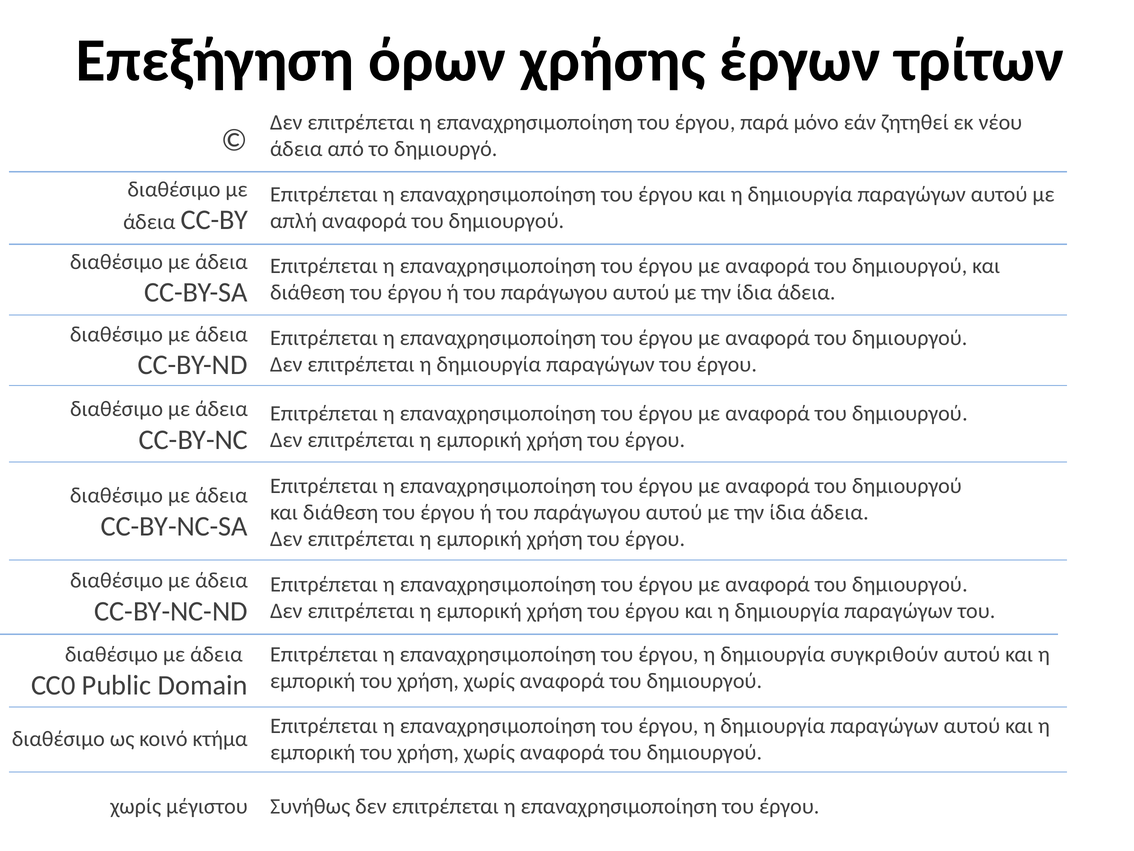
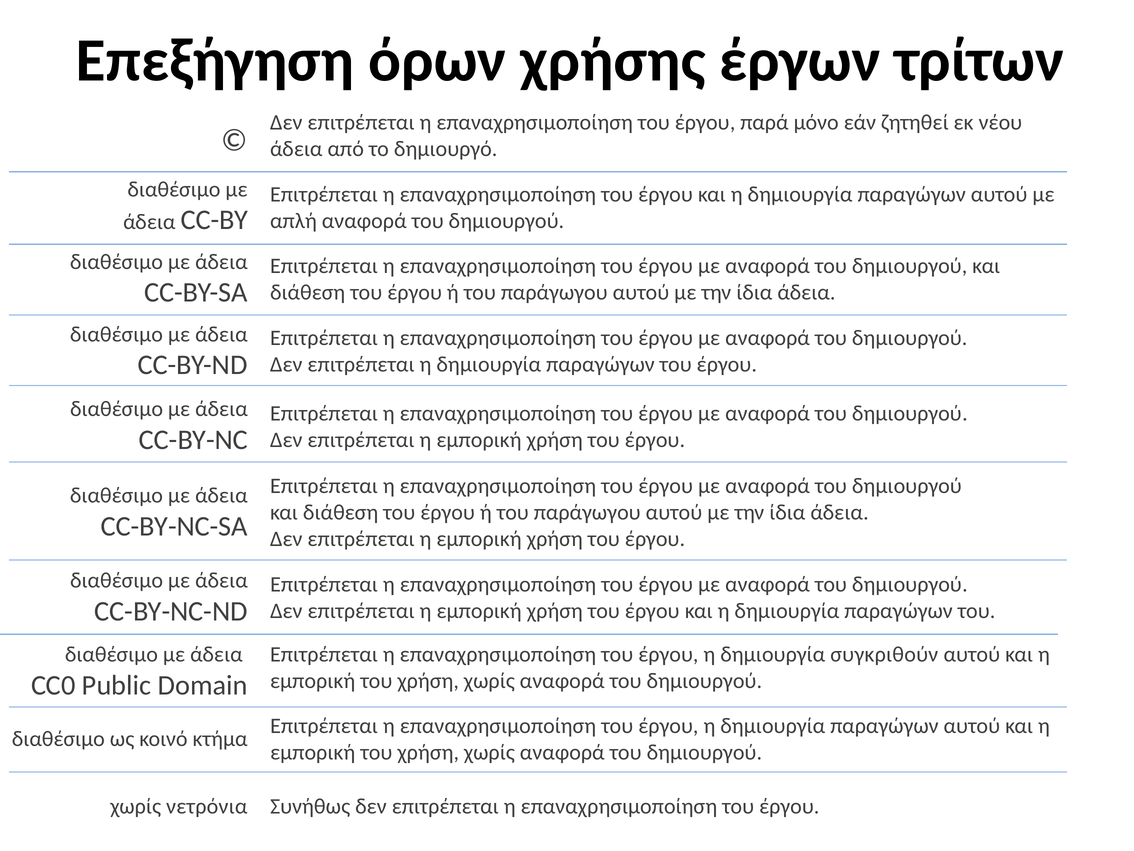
μέγιστου: μέγιστου -> νετρόνια
